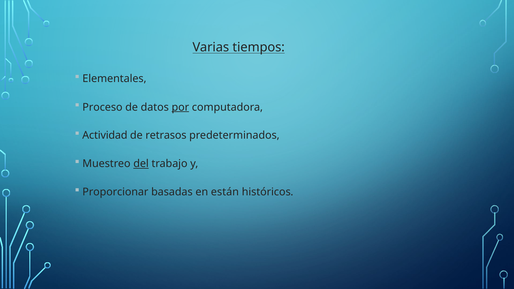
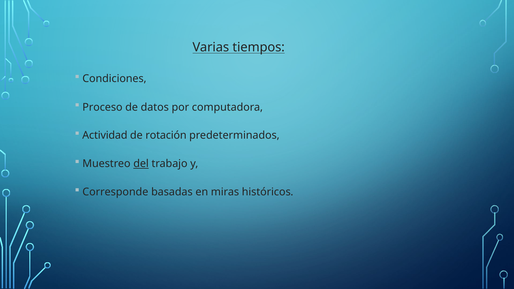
Elementales: Elementales -> Condiciones
por underline: present -> none
retrasos: retrasos -> rotación
Proporcionar: Proporcionar -> Corresponde
están: están -> miras
